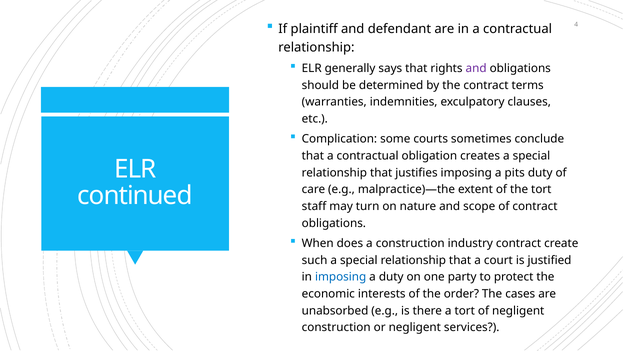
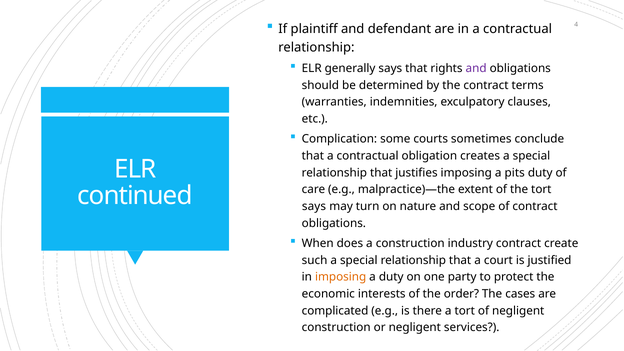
staff at (314, 206): staff -> says
imposing at (341, 277) colour: blue -> orange
unabsorbed: unabsorbed -> complicated
